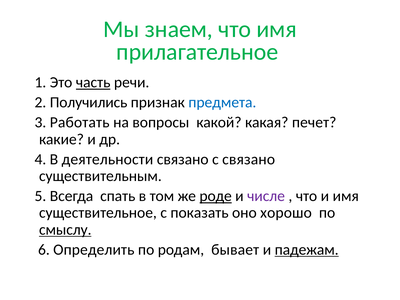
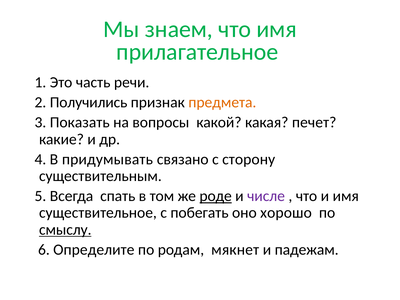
часть underline: present -> none
предмета colour: blue -> orange
Работать: Работать -> Показать
деятельности: деятельности -> придумывать
с связано: связано -> сторону
показать: показать -> побегать
Определить: Определить -> Определите
бывает: бывает -> мякнет
падежам underline: present -> none
